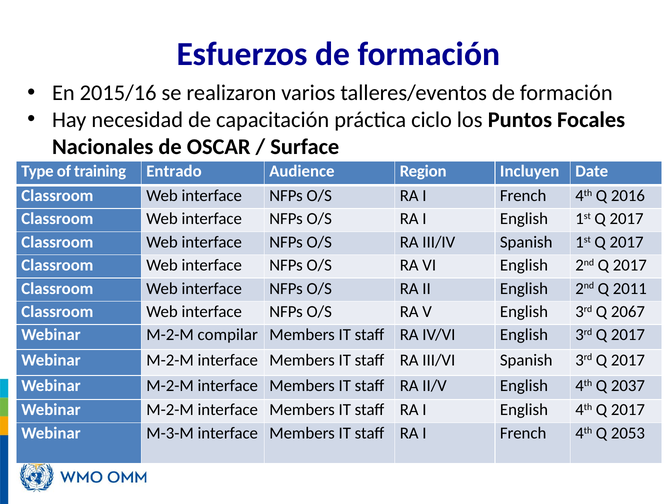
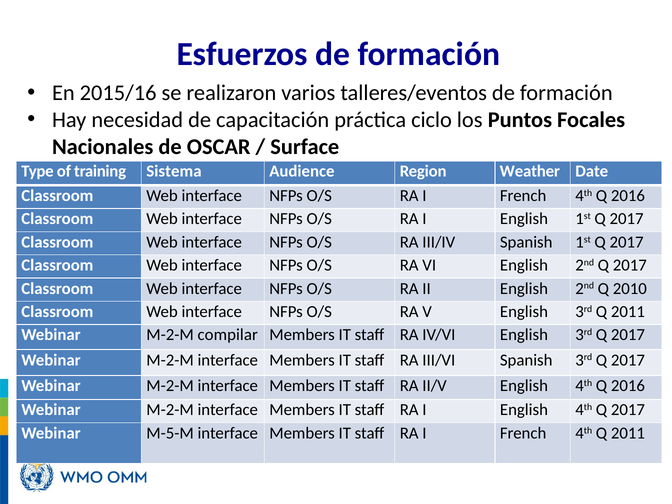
Entrado: Entrado -> Sistema
Incluyen: Incluyen -> Weather
2011: 2011 -> 2010
3rd Q 2067: 2067 -> 2011
English 4th Q 2037: 2037 -> 2016
M-3-M: M-3-M -> M-5-M
4th Q 2053: 2053 -> 2011
